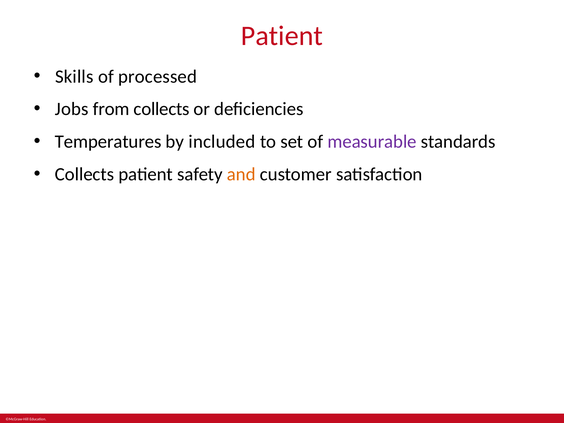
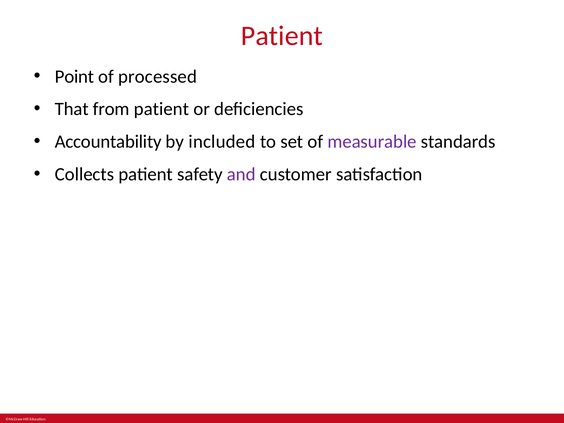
Skills: Skills -> Point
Jobs: Jobs -> That
from collects: collects -> patient
Temperatures: Temperatures -> Accountability
and colour: orange -> purple
